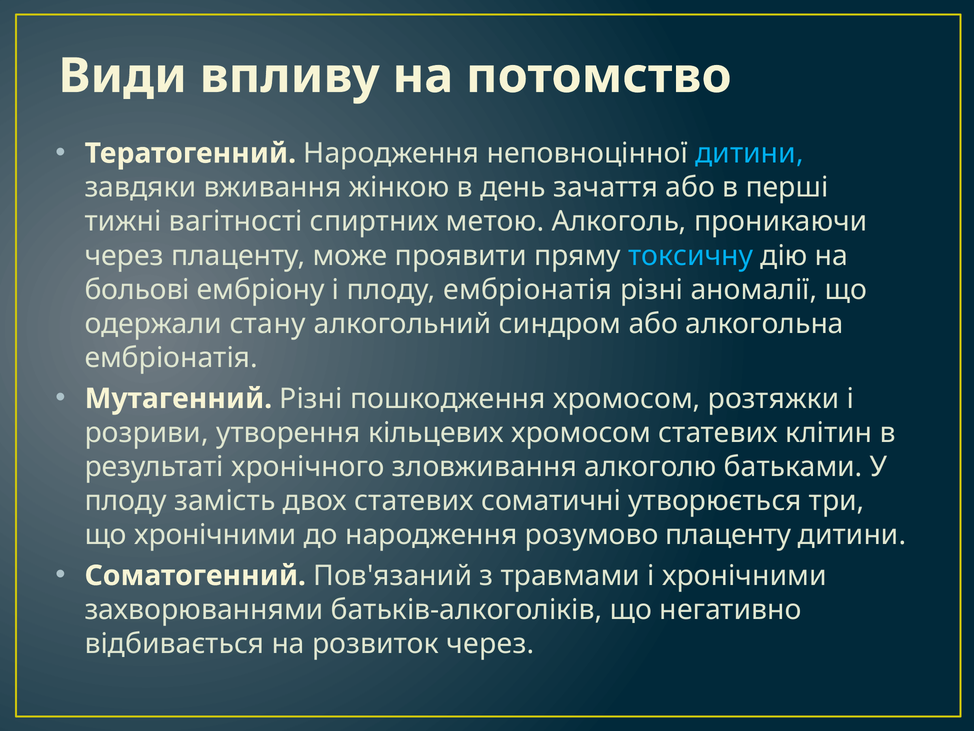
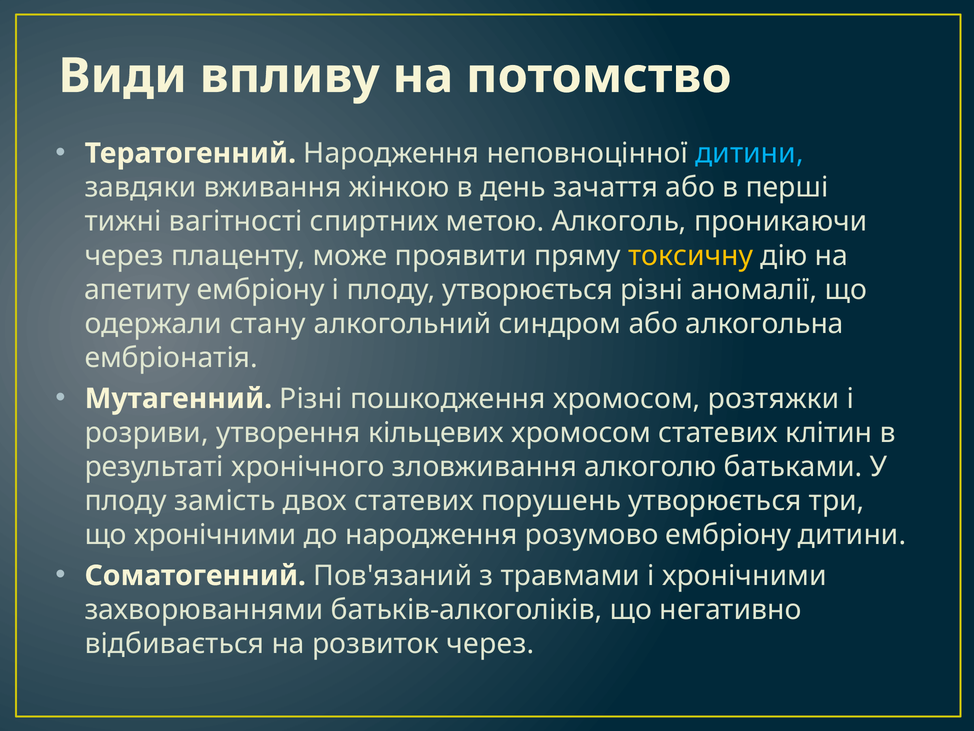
токсичну colour: light blue -> yellow
больові: больові -> апетиту
плоду ембріонатія: ембріонатія -> утворюється
соматичні: соматичні -> порушень
розумово плаценту: плаценту -> ембріону
